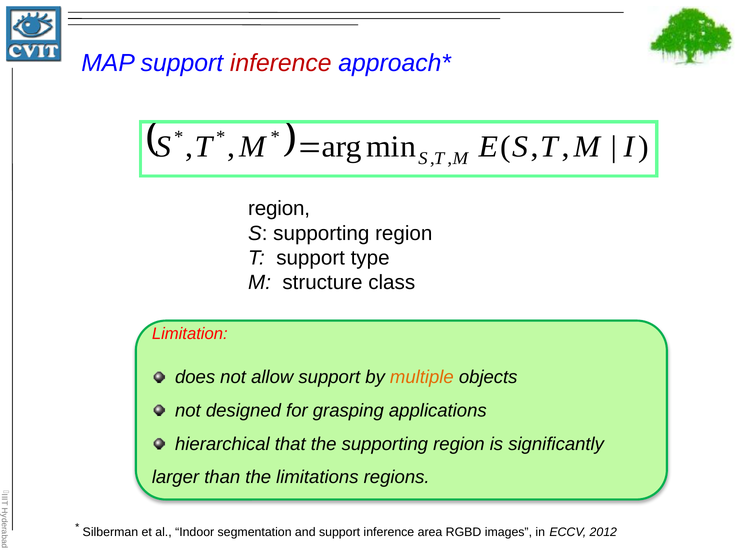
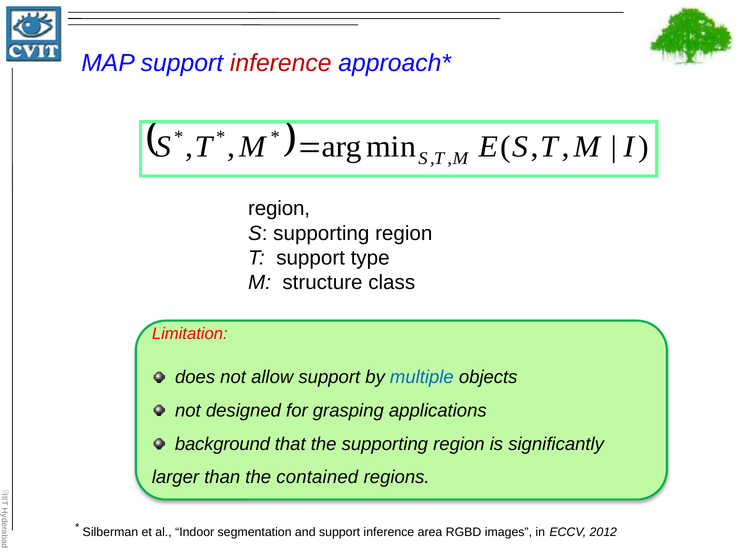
multiple colour: orange -> blue
hierarchical: hierarchical -> background
limitations: limitations -> contained
